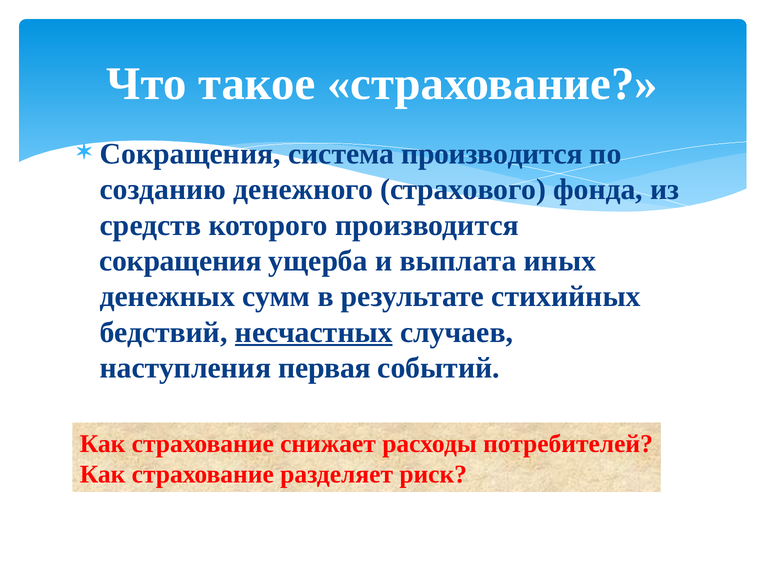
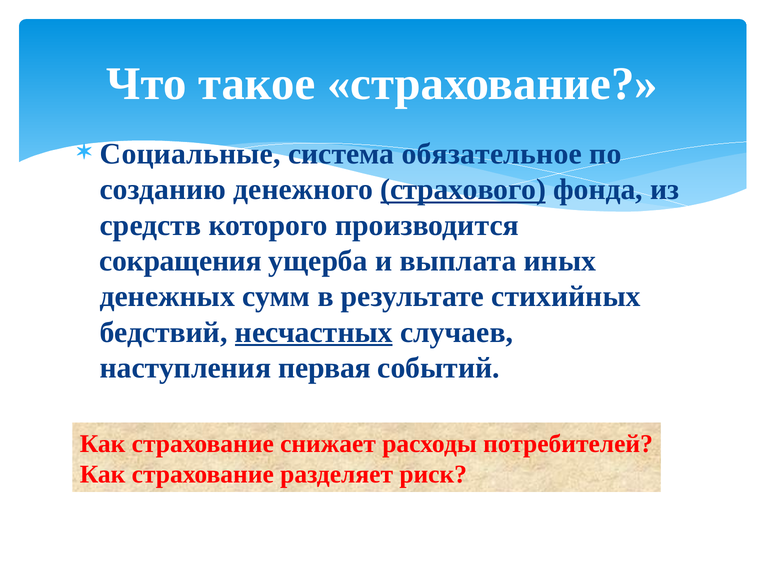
Сокращения at (190, 154): Сокращения -> Социальные
система производится: производится -> обязательное
страхового underline: none -> present
